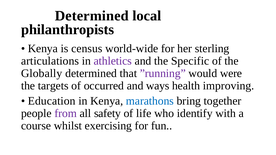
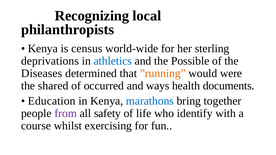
Determined at (92, 16): Determined -> Recognizing
articulations: articulations -> deprivations
athletics colour: purple -> blue
Specific: Specific -> Possible
Globally: Globally -> Diseases
”running colour: purple -> orange
targets: targets -> shared
improving: improving -> documents
